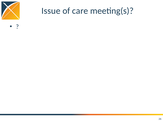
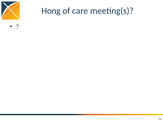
Issue: Issue -> Hong
